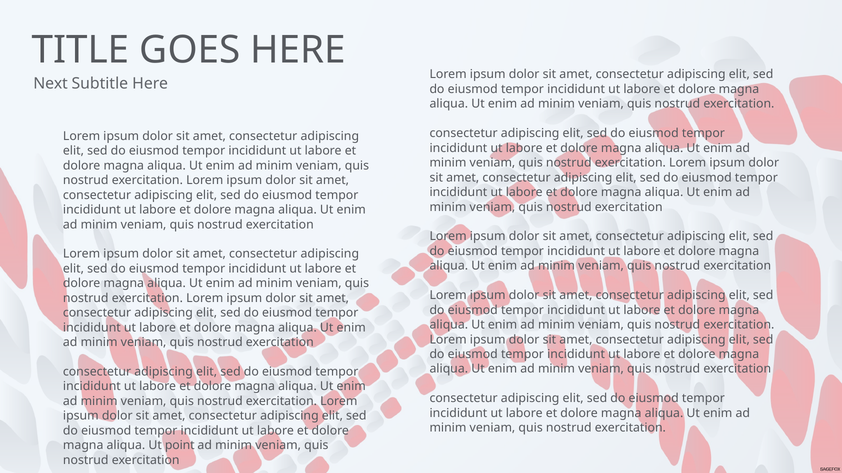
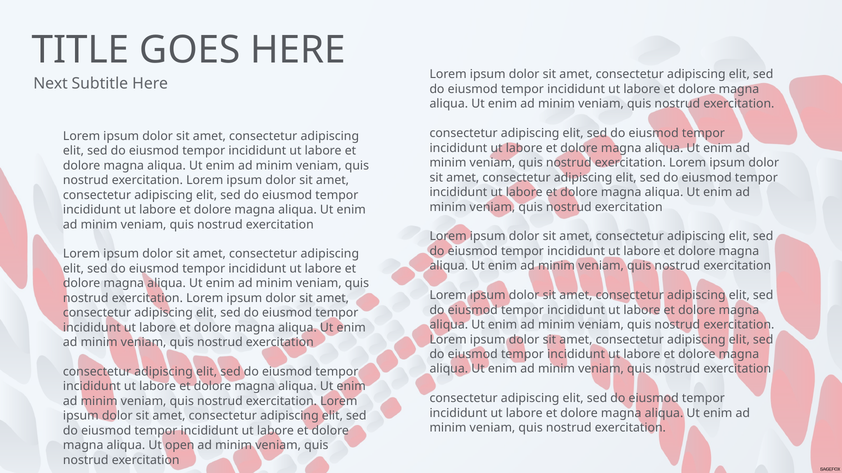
point: point -> open
